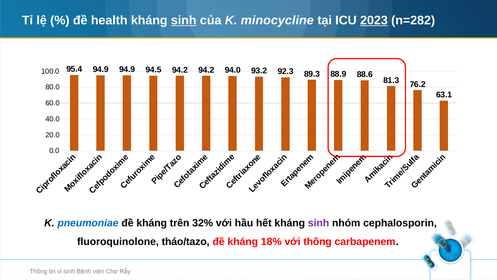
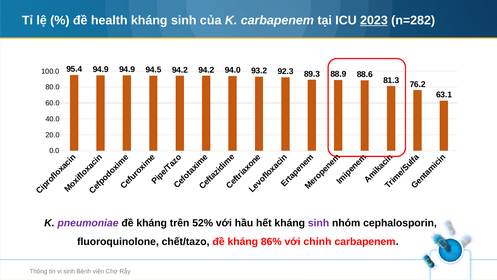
sinh at (184, 20) underline: present -> none
K minocycline: minocycline -> carbapenem
pneumoniae colour: blue -> purple
32%: 32% -> 52%
tháo/tazo: tháo/tazo -> chết/tazo
18%: 18% -> 86%
với thông: thông -> chỉnh
